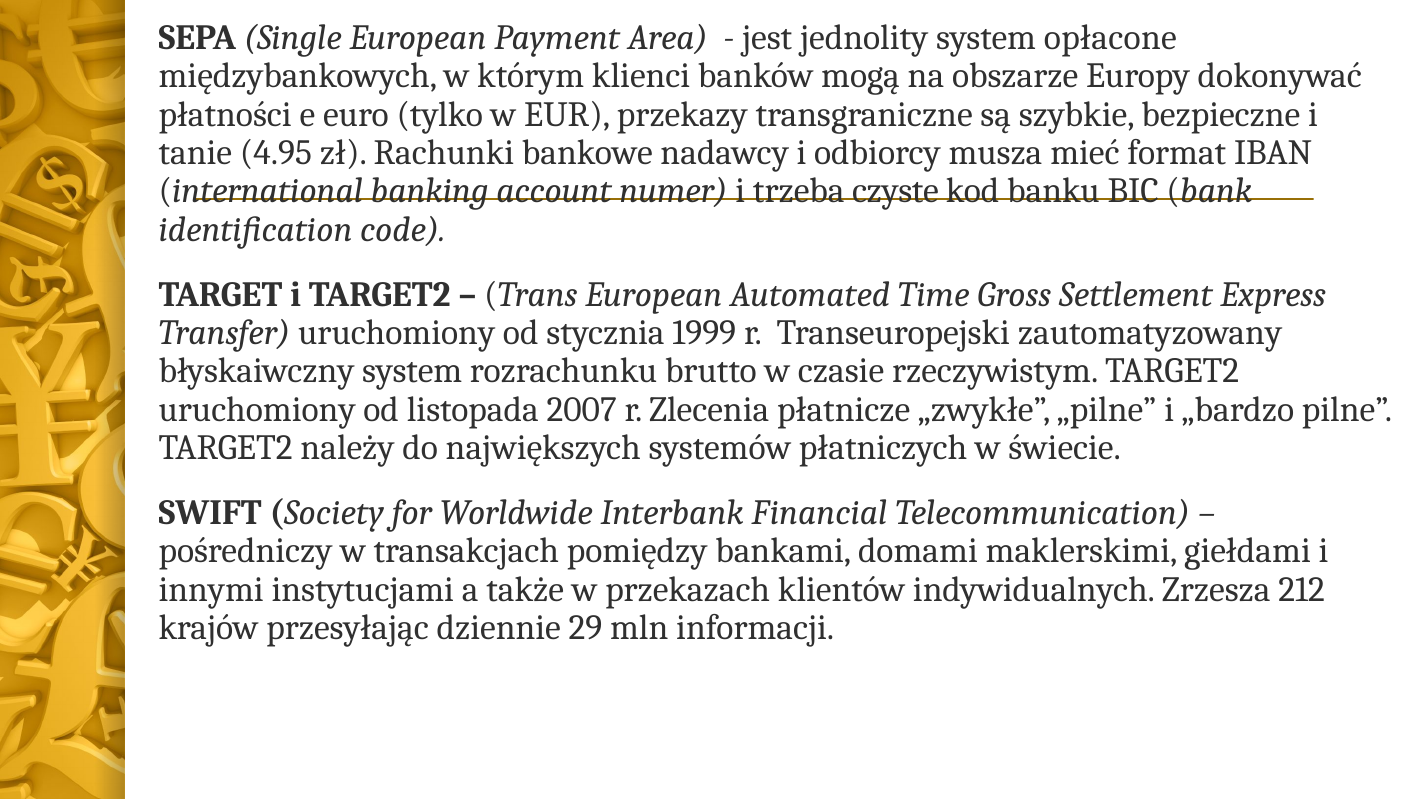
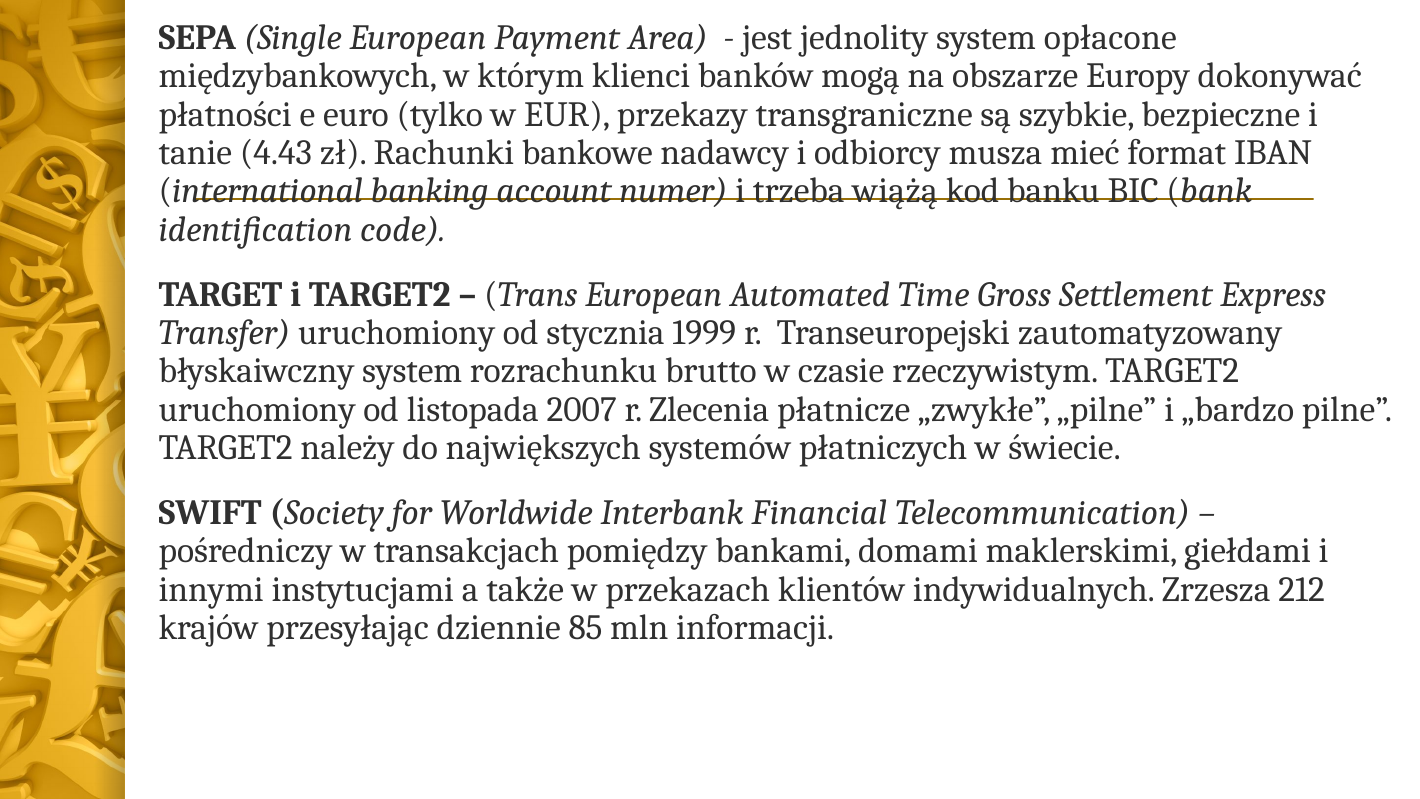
4.95: 4.95 -> 4.43
czyste: czyste -> wiążą
29: 29 -> 85
